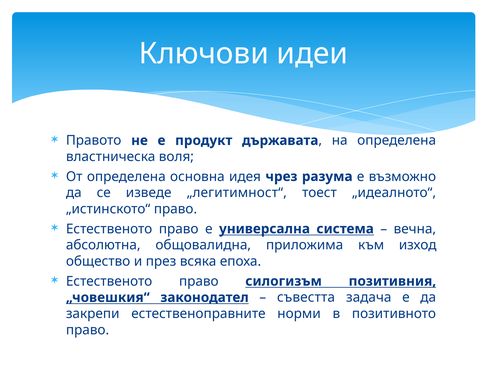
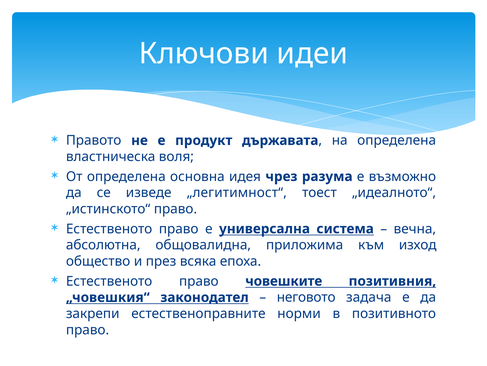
силогизъм: силогизъм -> човешките
съвестта: съвестта -> неговото
